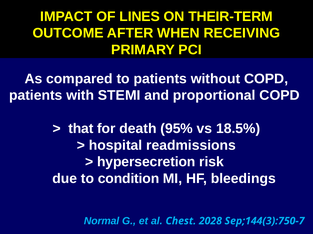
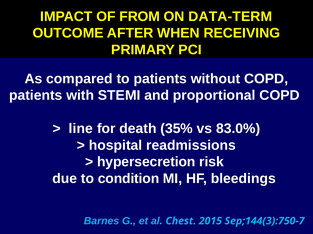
LINES: LINES -> FROM
THEIR-TERM: THEIR-TERM -> DATA-TERM
that: that -> line
95%: 95% -> 35%
18.5%: 18.5% -> 83.0%
Normal: Normal -> Barnes
2028: 2028 -> 2015
